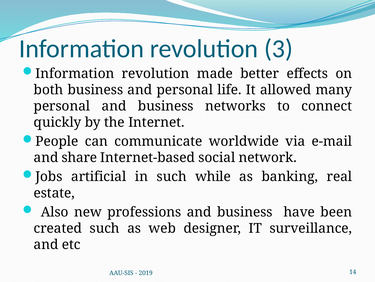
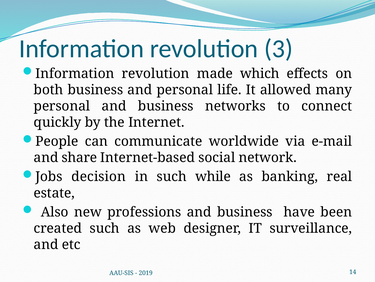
better: better -> which
artificial: artificial -> decision
